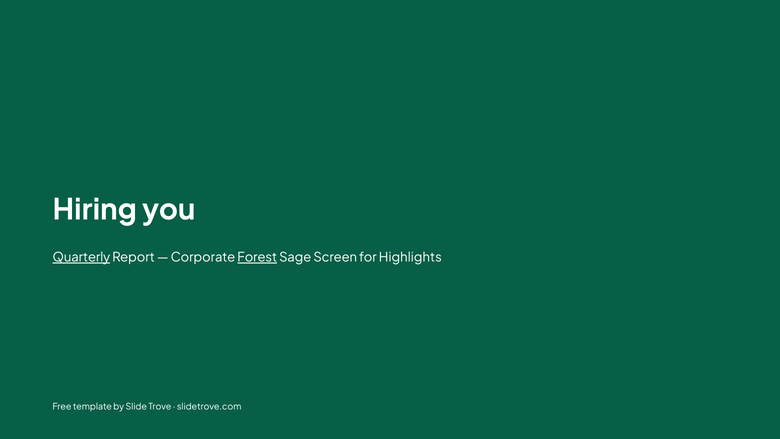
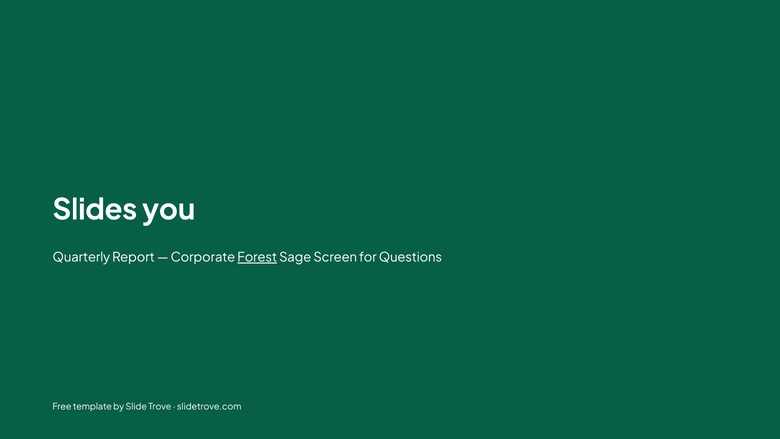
Hiring: Hiring -> Slides
Quarterly underline: present -> none
Highlights: Highlights -> Questions
